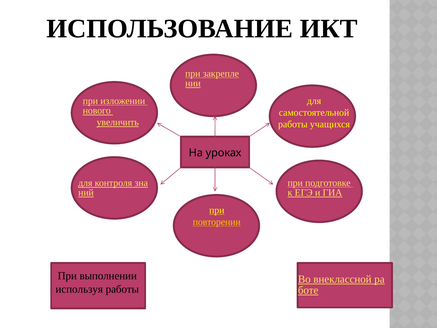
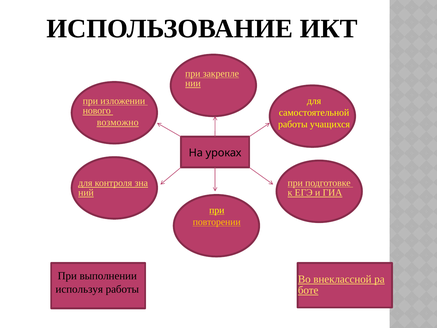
увеличить: увеличить -> возможно
